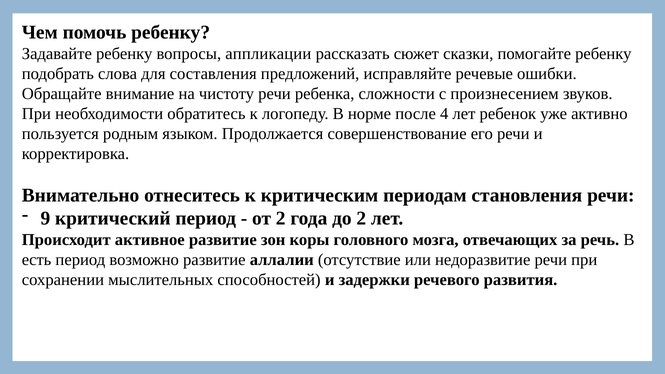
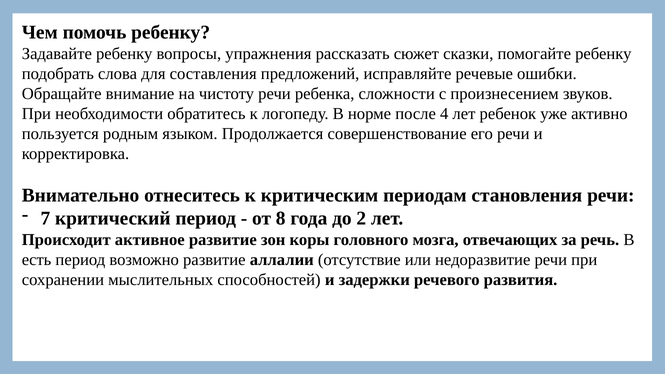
аппликации: аппликации -> упражнения
9: 9 -> 7
от 2: 2 -> 8
